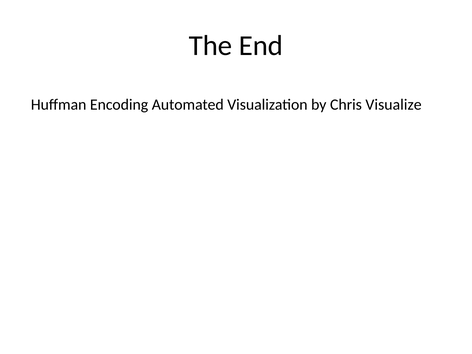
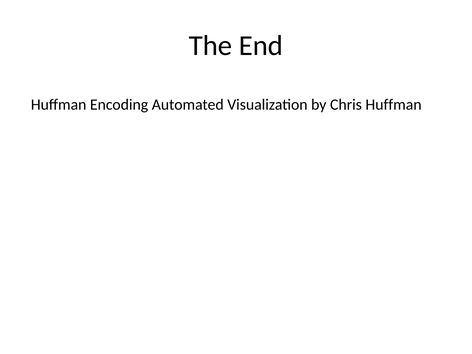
Chris Visualize: Visualize -> Huffman
